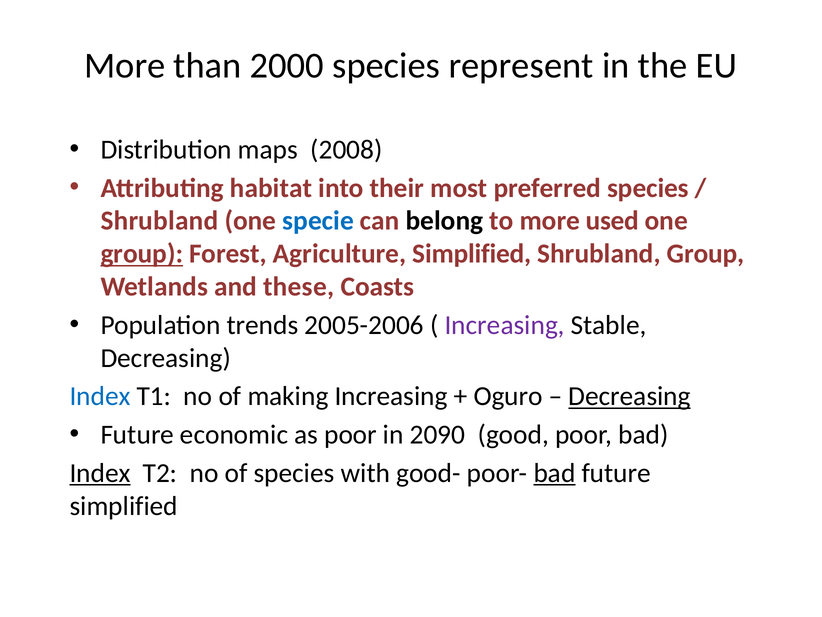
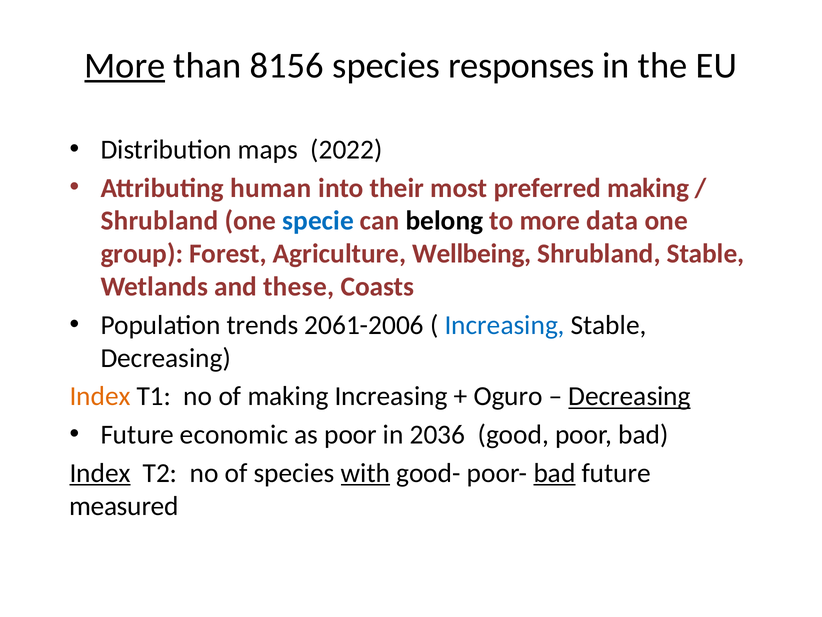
More at (125, 65) underline: none -> present
2000: 2000 -> 8156
represent: represent -> responses
2008: 2008 -> 2022
habitat: habitat -> human
preferred species: species -> making
used: used -> data
group at (142, 254) underline: present -> none
Agriculture Simplified: Simplified -> Wellbeing
Shrubland Group: Group -> Stable
2005-2006: 2005-2006 -> 2061-2006
Increasing at (505, 325) colour: purple -> blue
Index at (100, 396) colour: blue -> orange
2090: 2090 -> 2036
with underline: none -> present
simplified at (124, 506): simplified -> measured
